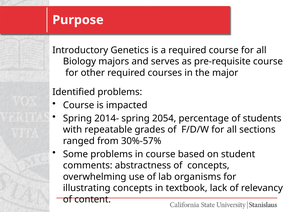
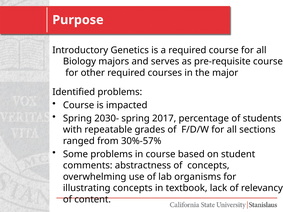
2014-: 2014- -> 2030-
2054: 2054 -> 2017
